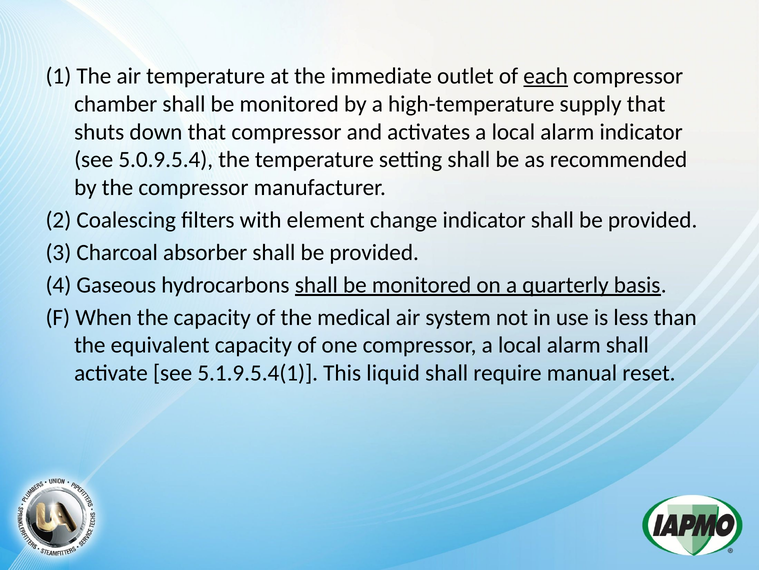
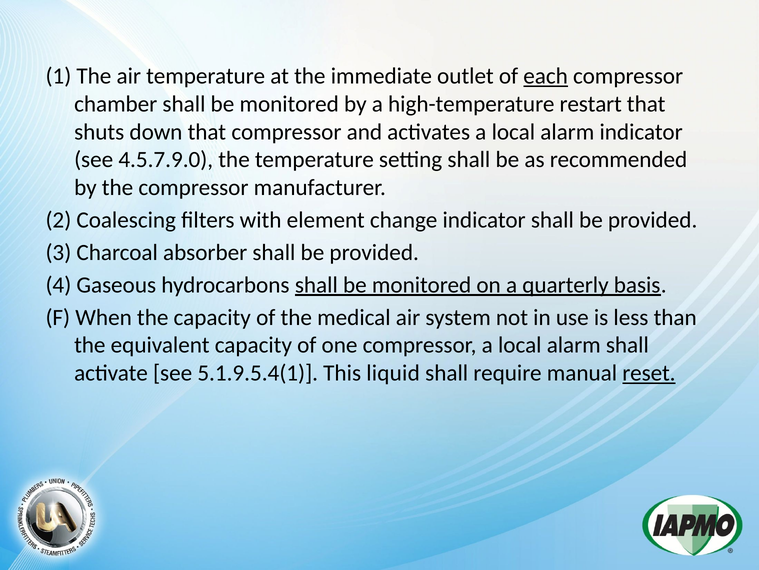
supply: supply -> restart
5.0.9.5.4: 5.0.9.5.4 -> 4.5.7.9.0
reset underline: none -> present
